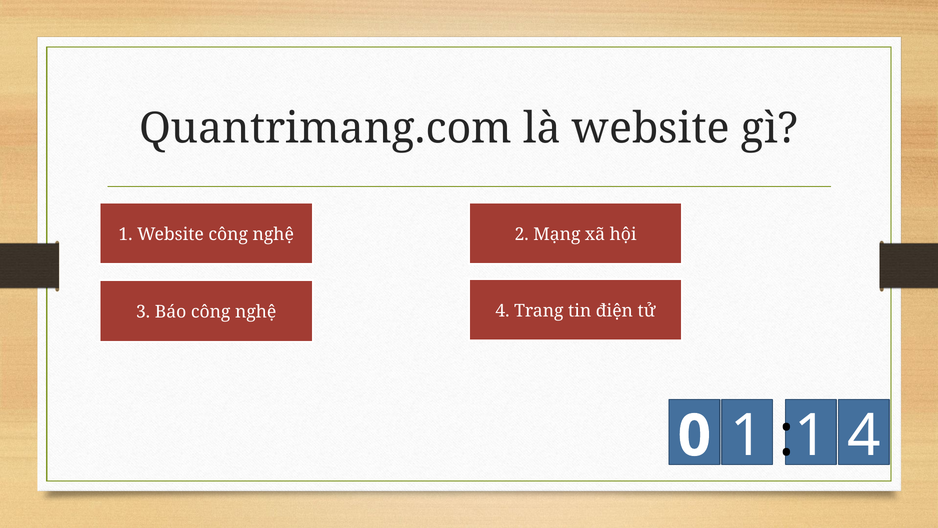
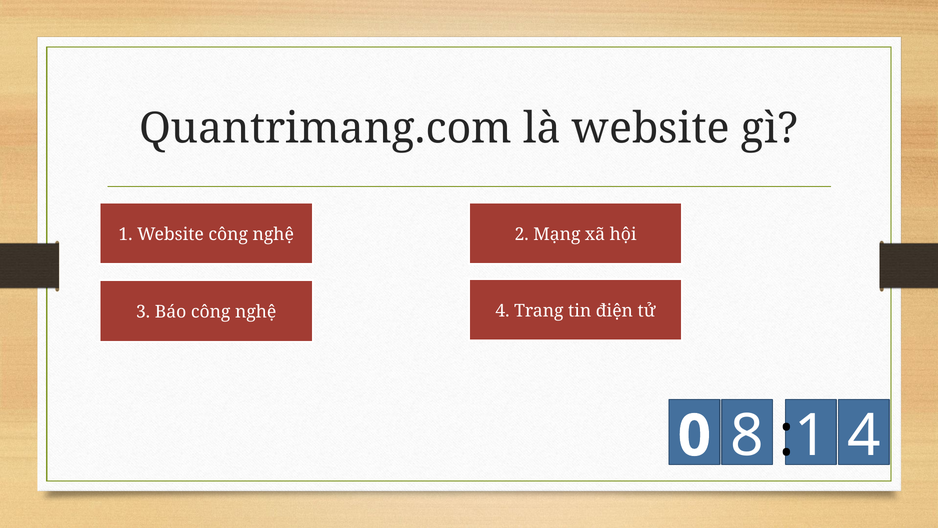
0 1: 1 -> 8
